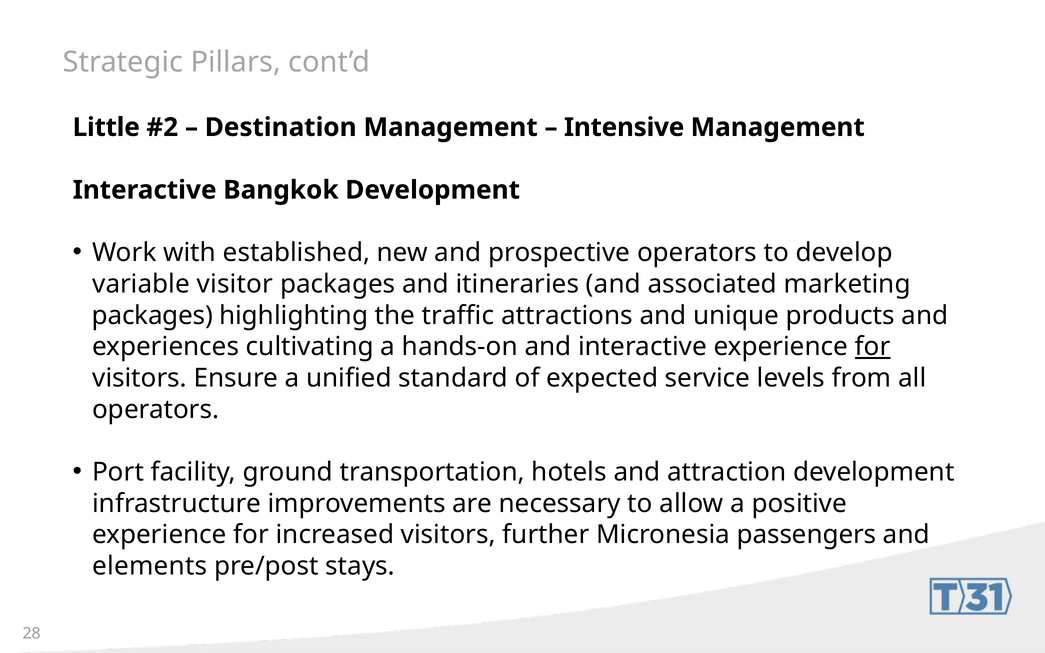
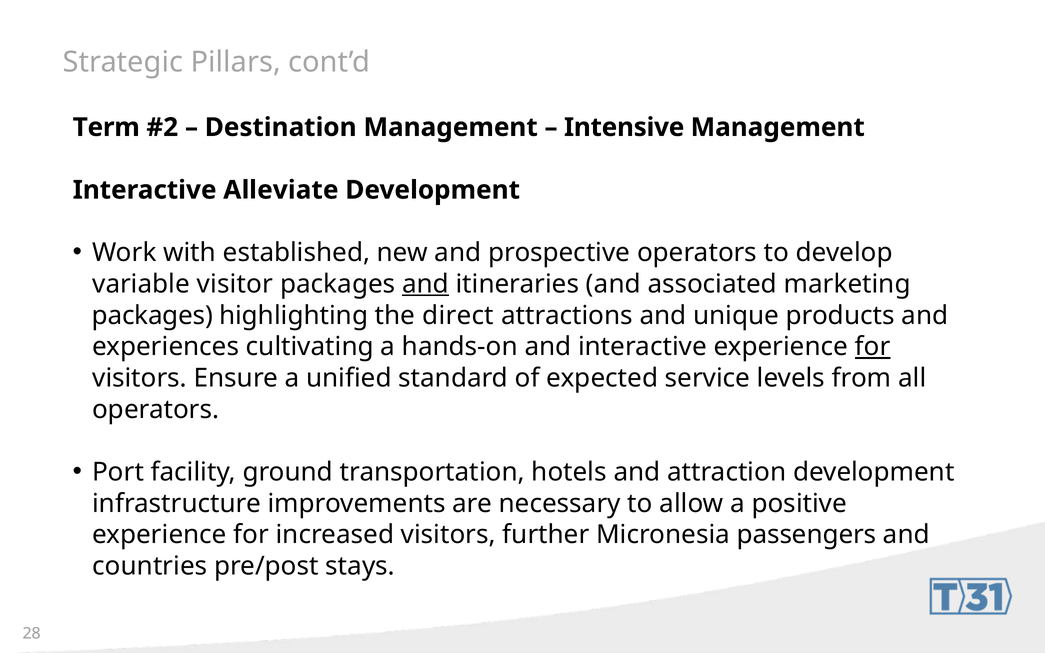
Little: Little -> Term
Bangkok: Bangkok -> Alleviate
and at (426, 284) underline: none -> present
traffic: traffic -> direct
elements: elements -> countries
